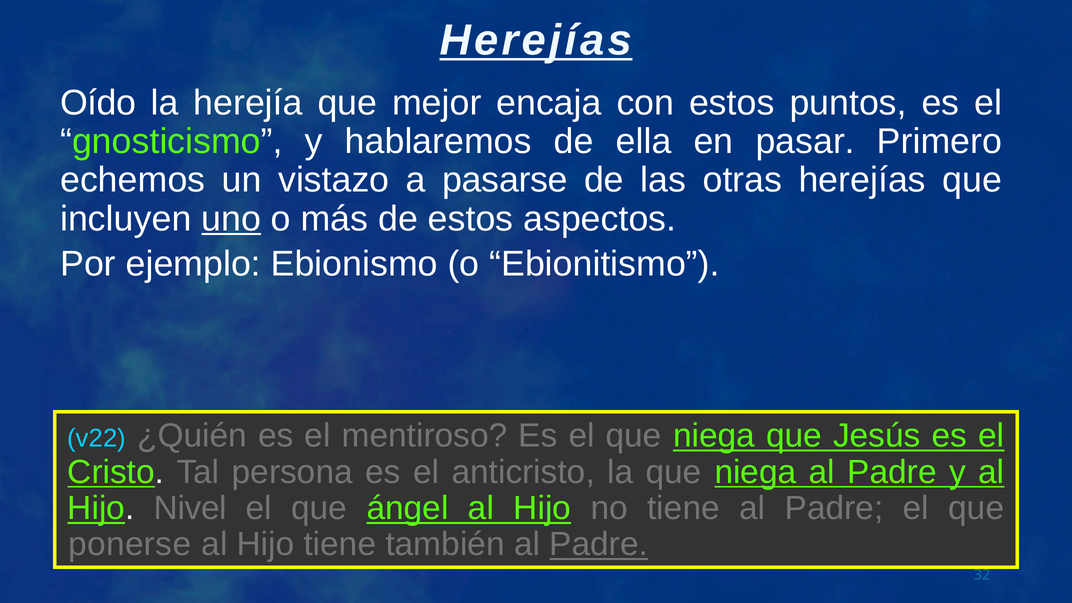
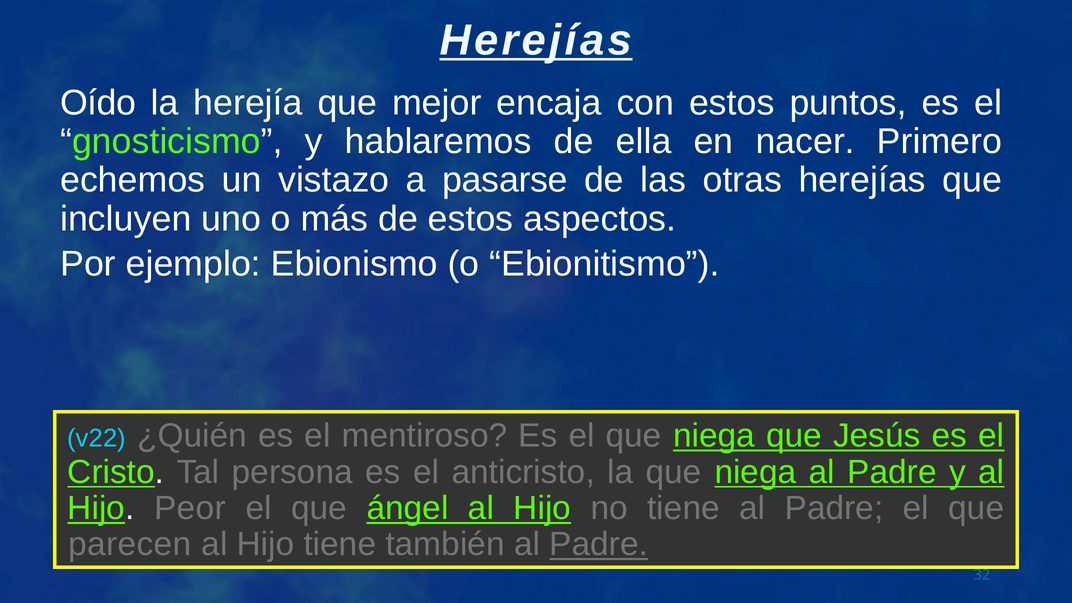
pasar: pasar -> nacer
uno underline: present -> none
Nivel: Nivel -> Peor
ponerse: ponerse -> parecen
